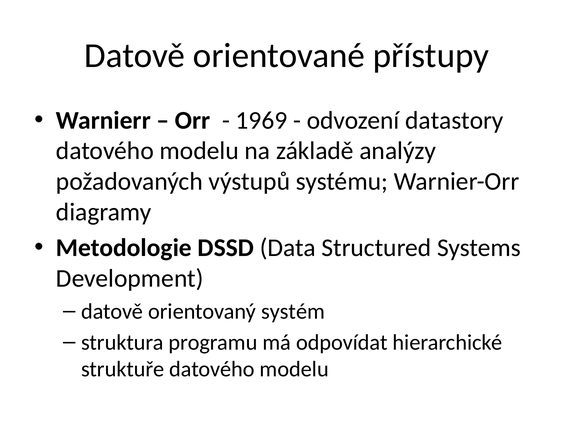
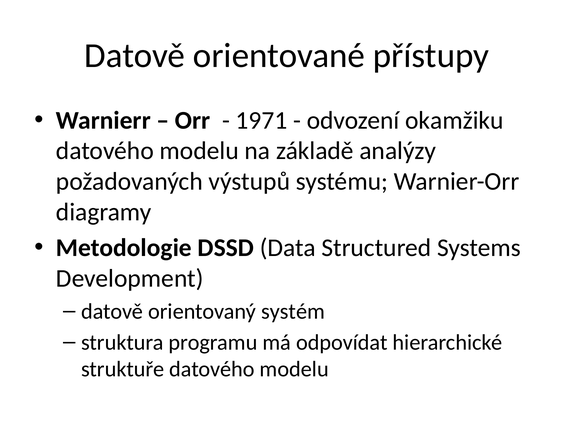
1969: 1969 -> 1971
datastory: datastory -> okamžiku
